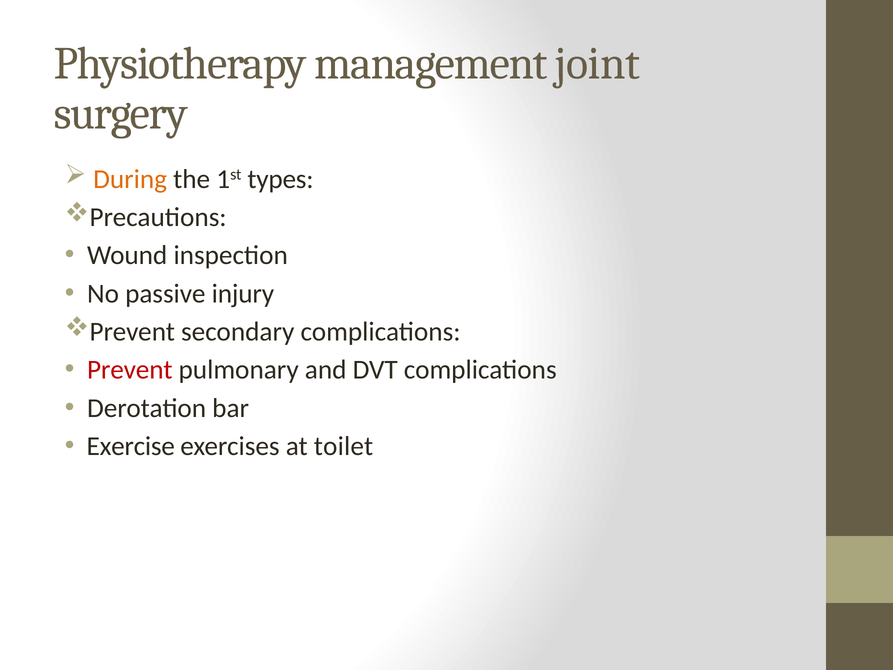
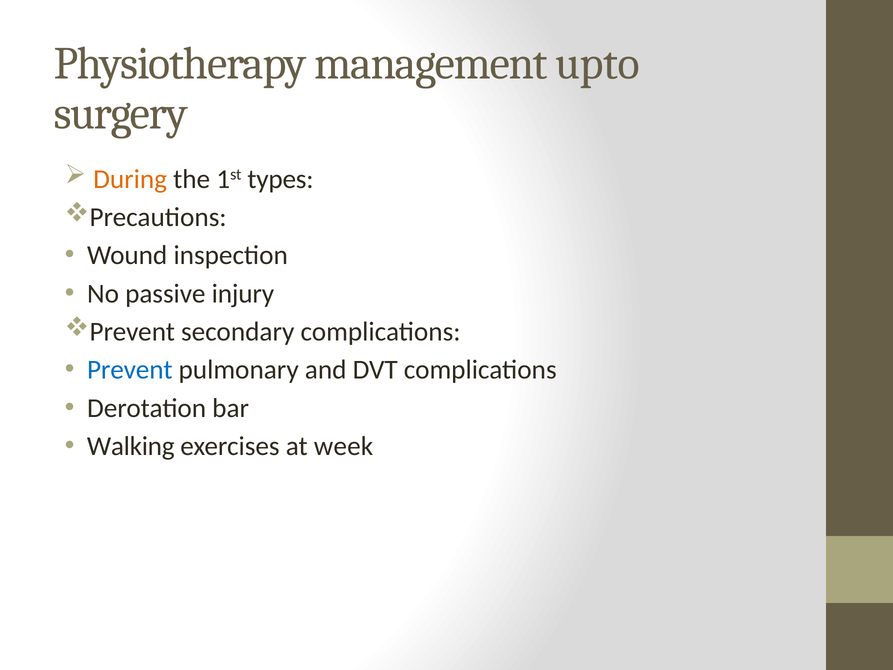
joint: joint -> upto
Prevent at (130, 370) colour: red -> blue
Exercise: Exercise -> Walking
toilet: toilet -> week
